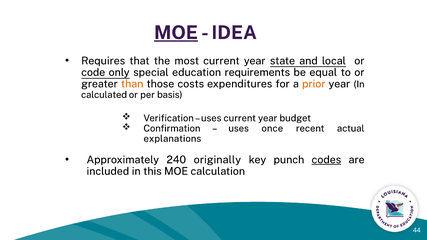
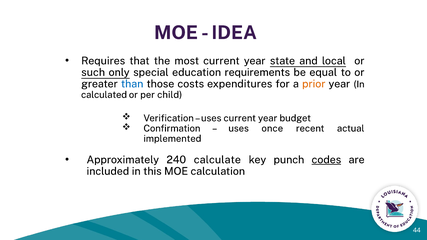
MOE at (176, 33) underline: present -> none
code: code -> such
than colour: orange -> blue
basis: basis -> child
explanations: explanations -> implemented
originally: originally -> calculate
